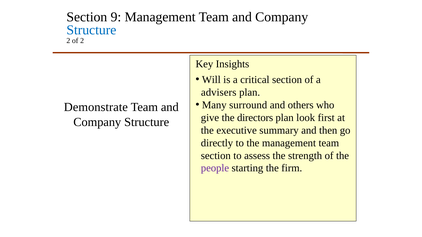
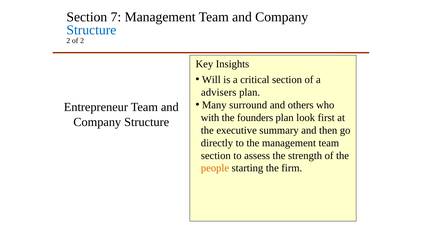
9: 9 -> 7
Demonstrate: Demonstrate -> Entrepreneur
give: give -> with
directors: directors -> founders
people colour: purple -> orange
